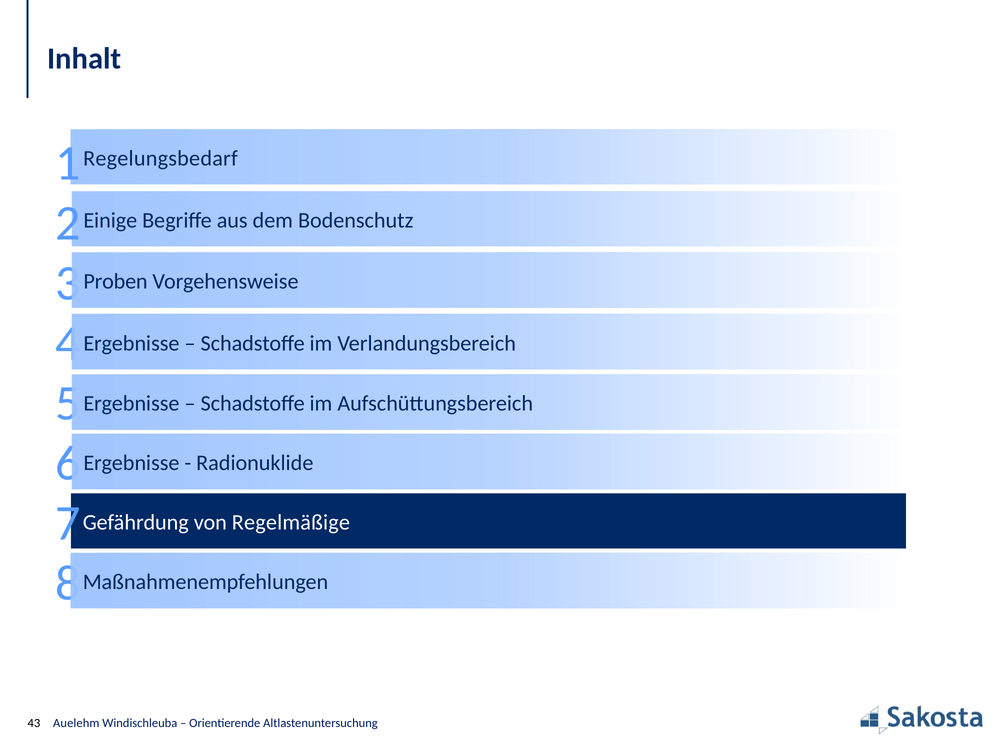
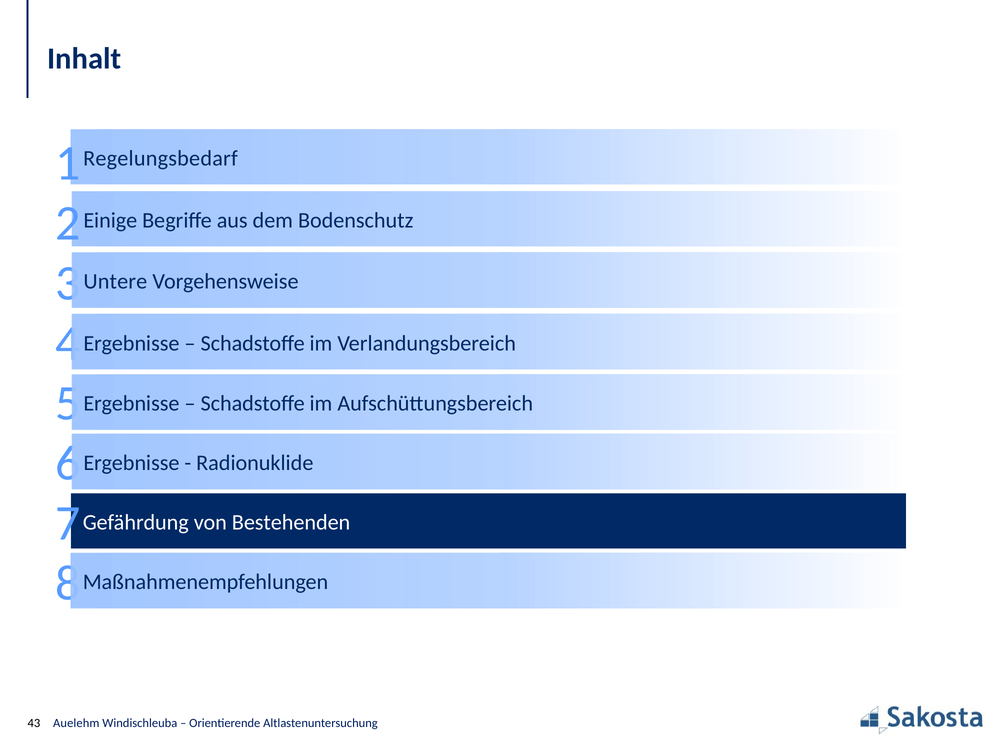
Proben: Proben -> Untere
Regelmäßige: Regelmäßige -> Bestehenden
